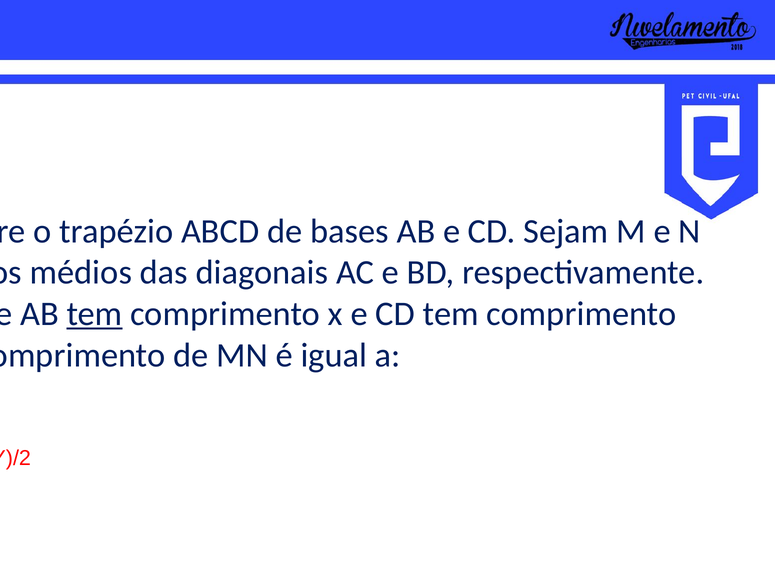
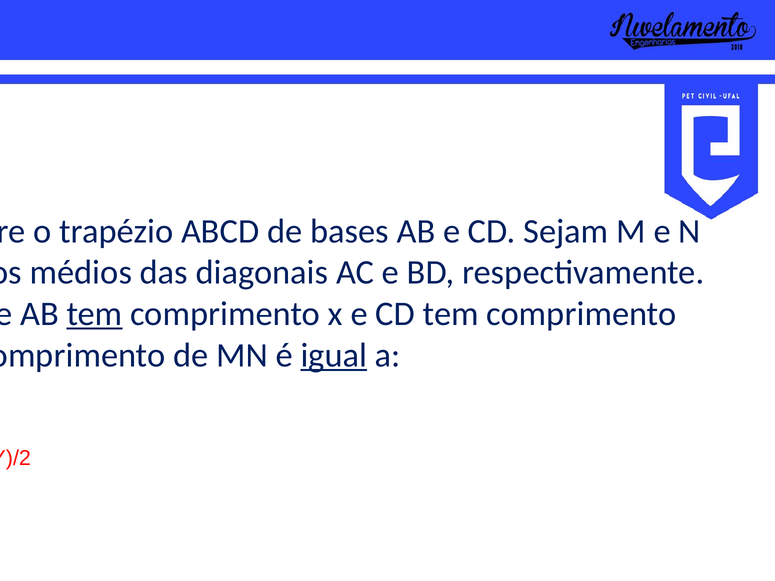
igual underline: none -> present
